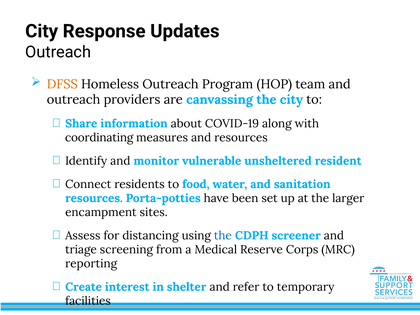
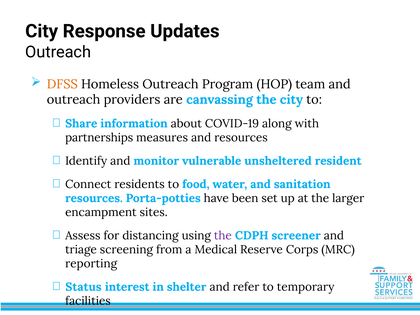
coordinating: coordinating -> partnerships
the at (223, 236) colour: blue -> purple
Create: Create -> Status
